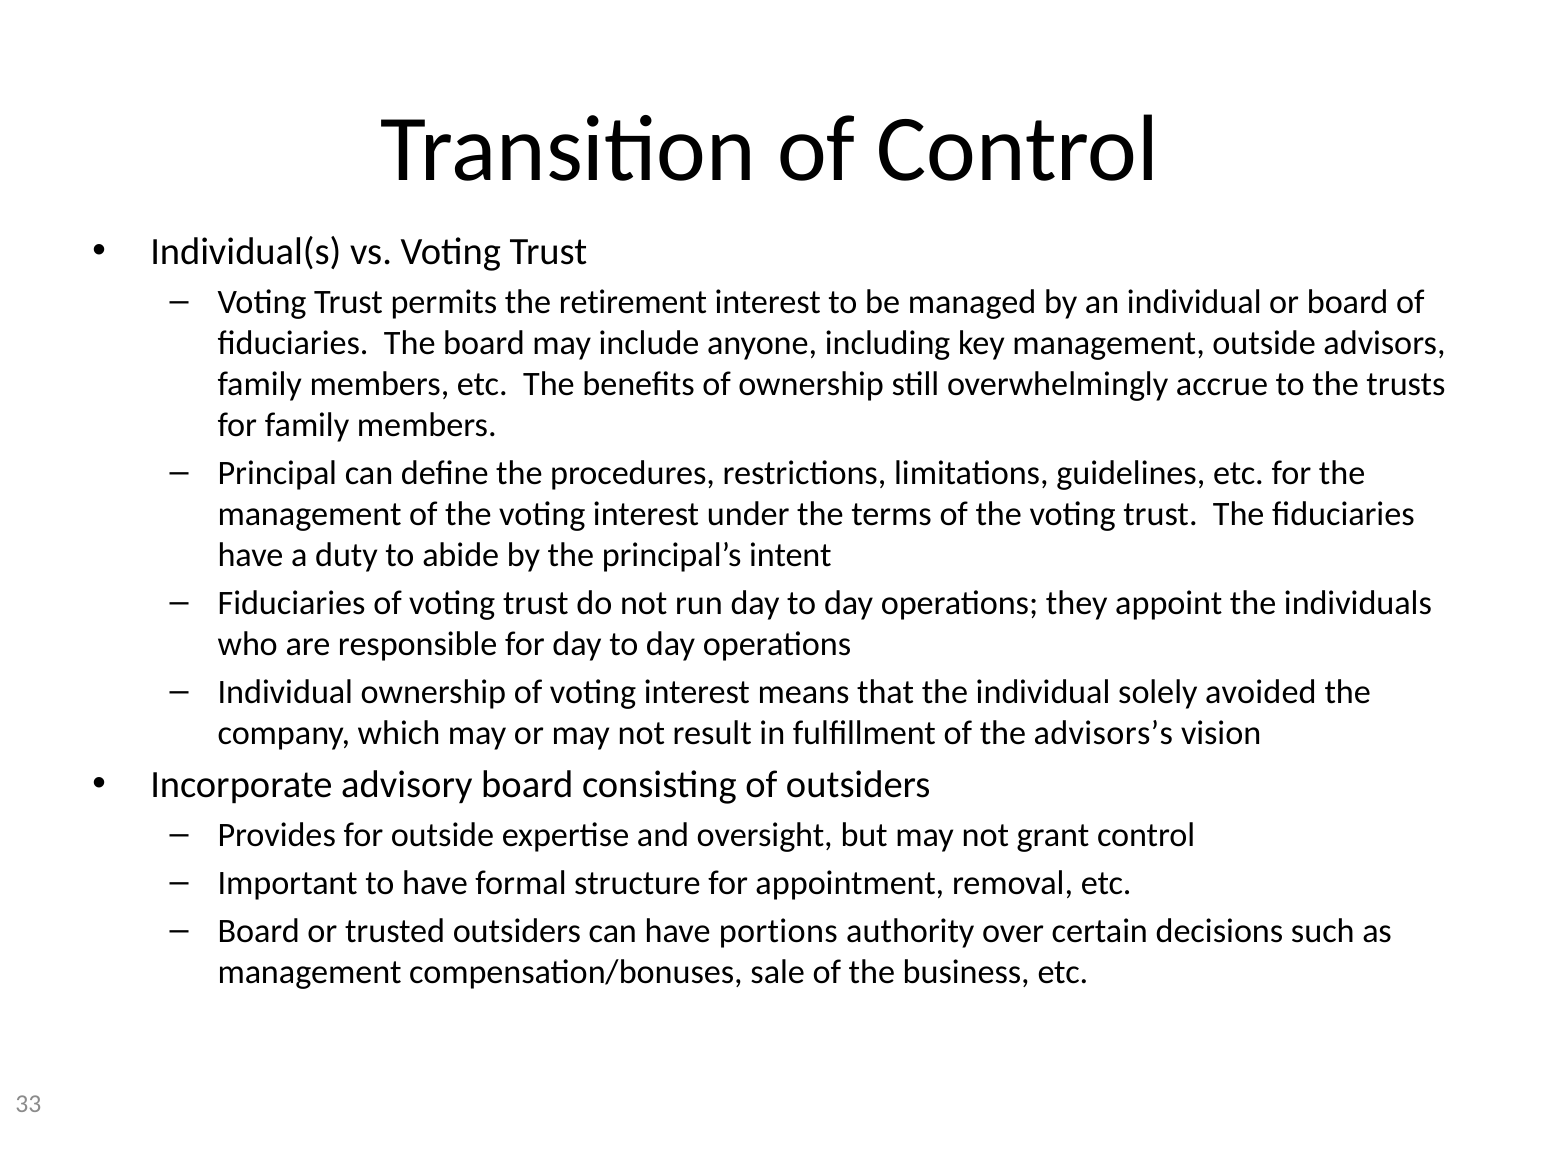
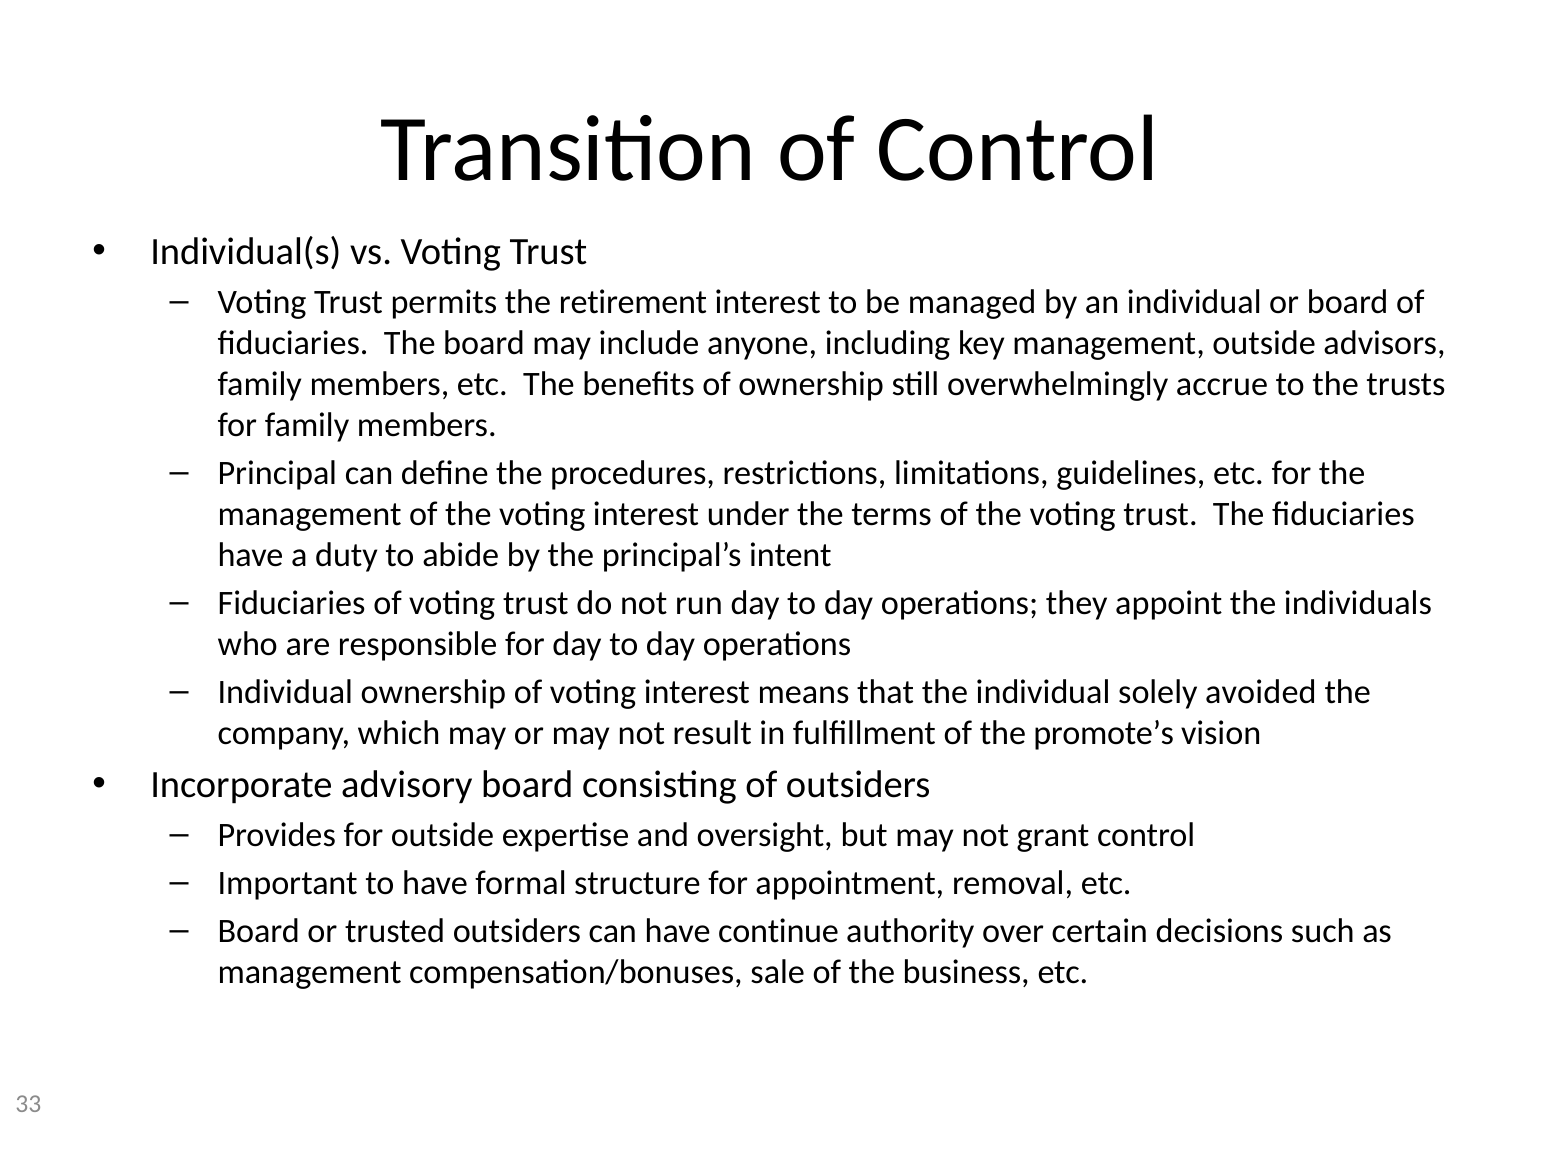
advisors’s: advisors’s -> promote’s
portions: portions -> continue
